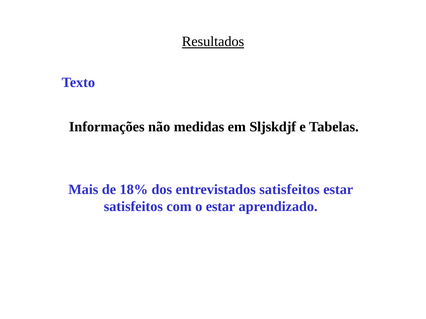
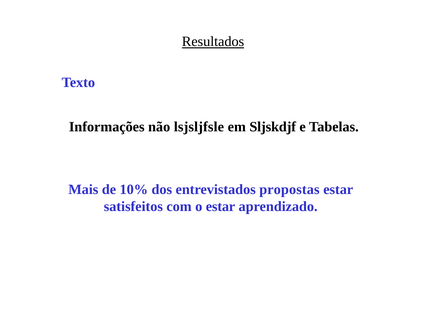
medidas: medidas -> lsjsljfsle
18%: 18% -> 10%
entrevistados satisfeitos: satisfeitos -> propostas
